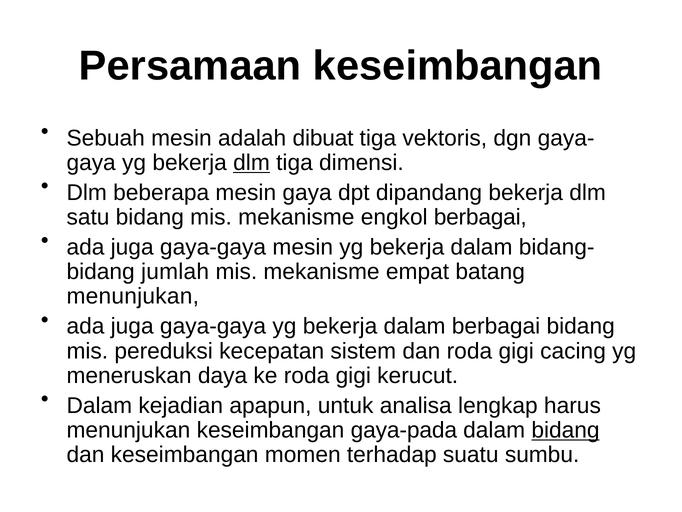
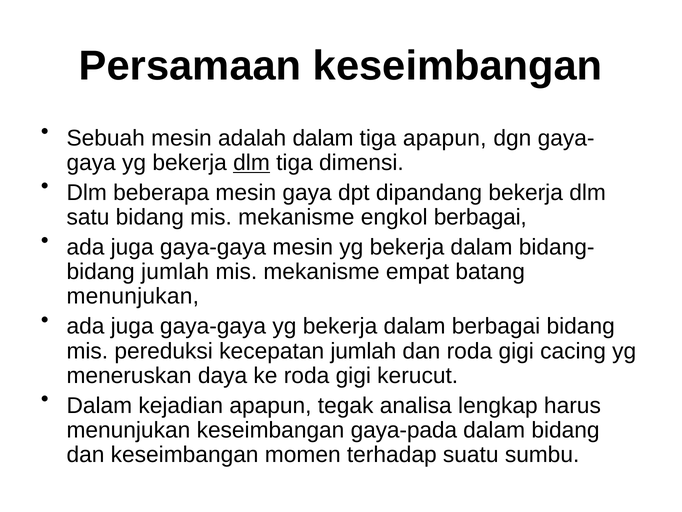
adalah dibuat: dibuat -> dalam
tiga vektoris: vektoris -> apapun
kecepatan sistem: sistem -> jumlah
untuk: untuk -> tegak
bidang at (566, 430) underline: present -> none
